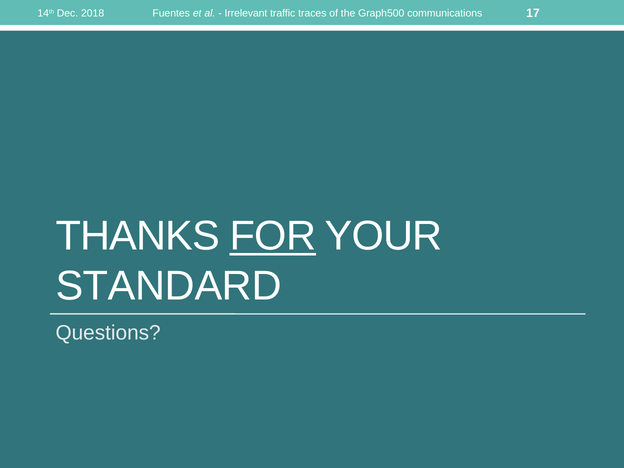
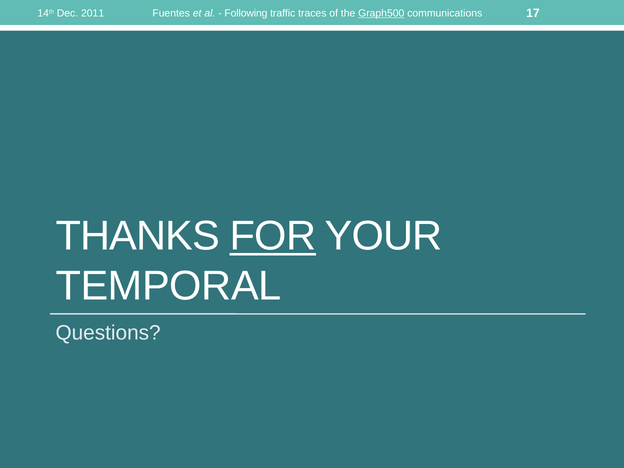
2018: 2018 -> 2011
Irrelevant: Irrelevant -> Following
Graph500 underline: none -> present
STANDARD: STANDARD -> TEMPORAL
